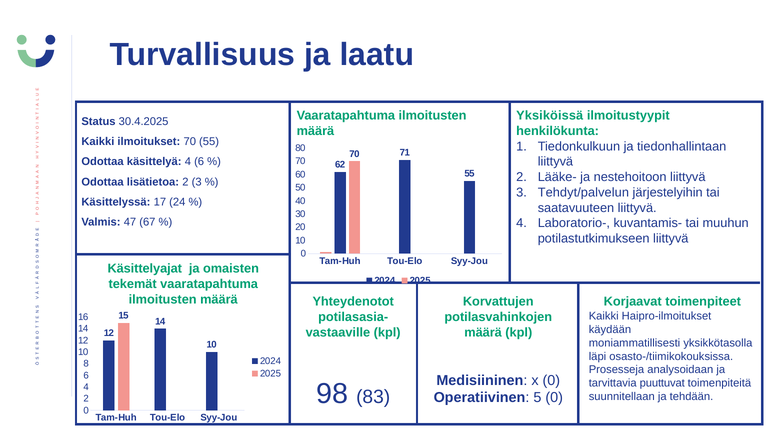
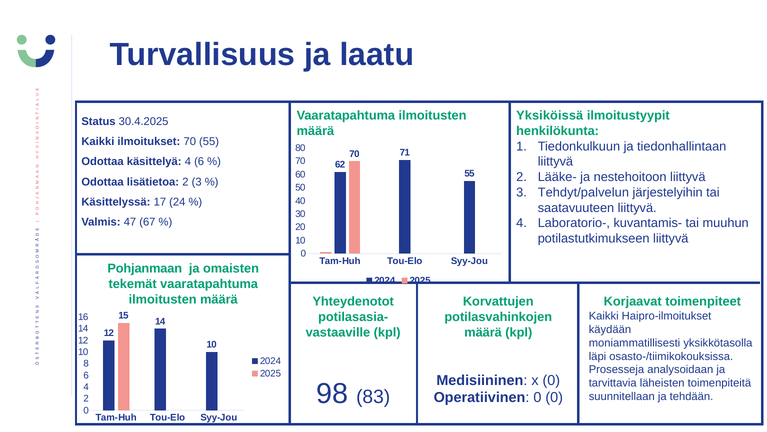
Käsittelyajat: Käsittelyajat -> Pohjanmaan
puuttuvat: puuttuvat -> läheisten
Operatiivinen 5: 5 -> 0
